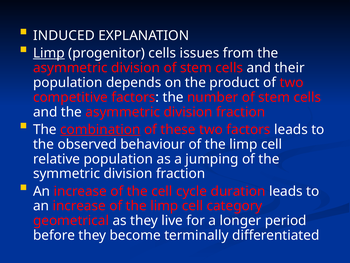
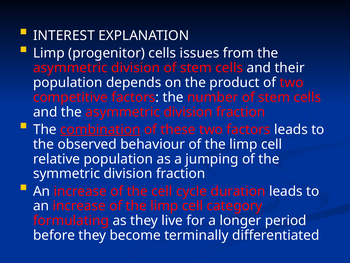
INDUCED: INDUCED -> INTEREST
Limp at (49, 53) underline: present -> none
geometrical: geometrical -> formulating
